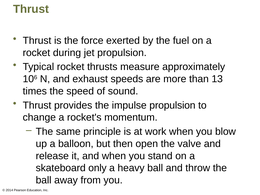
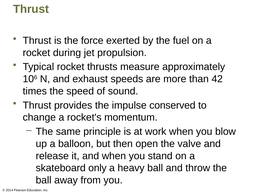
13: 13 -> 42
impulse propulsion: propulsion -> conserved
